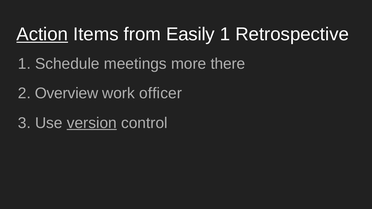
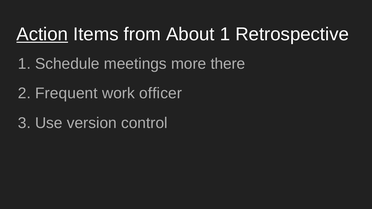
Easily: Easily -> About
Overview: Overview -> Frequent
version underline: present -> none
